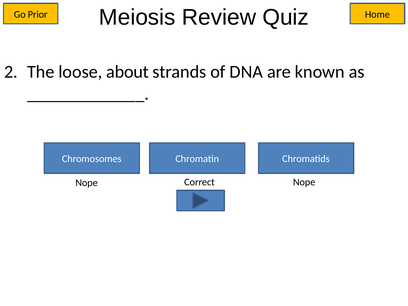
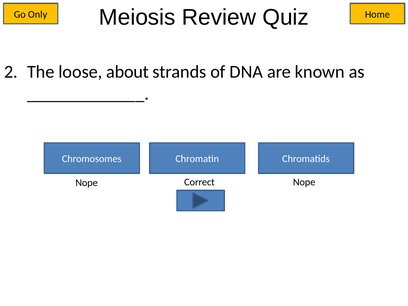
Prior: Prior -> Only
